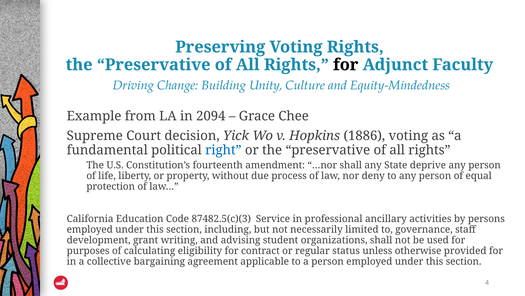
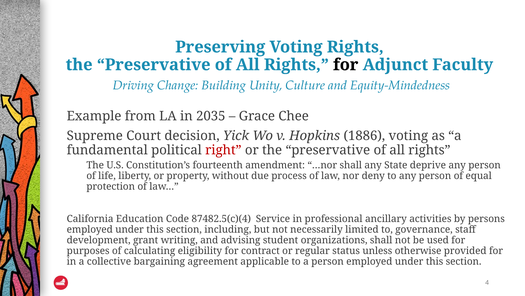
2094: 2094 -> 2035
right colour: blue -> red
87482.5(c)(3: 87482.5(c)(3 -> 87482.5(c)(4
